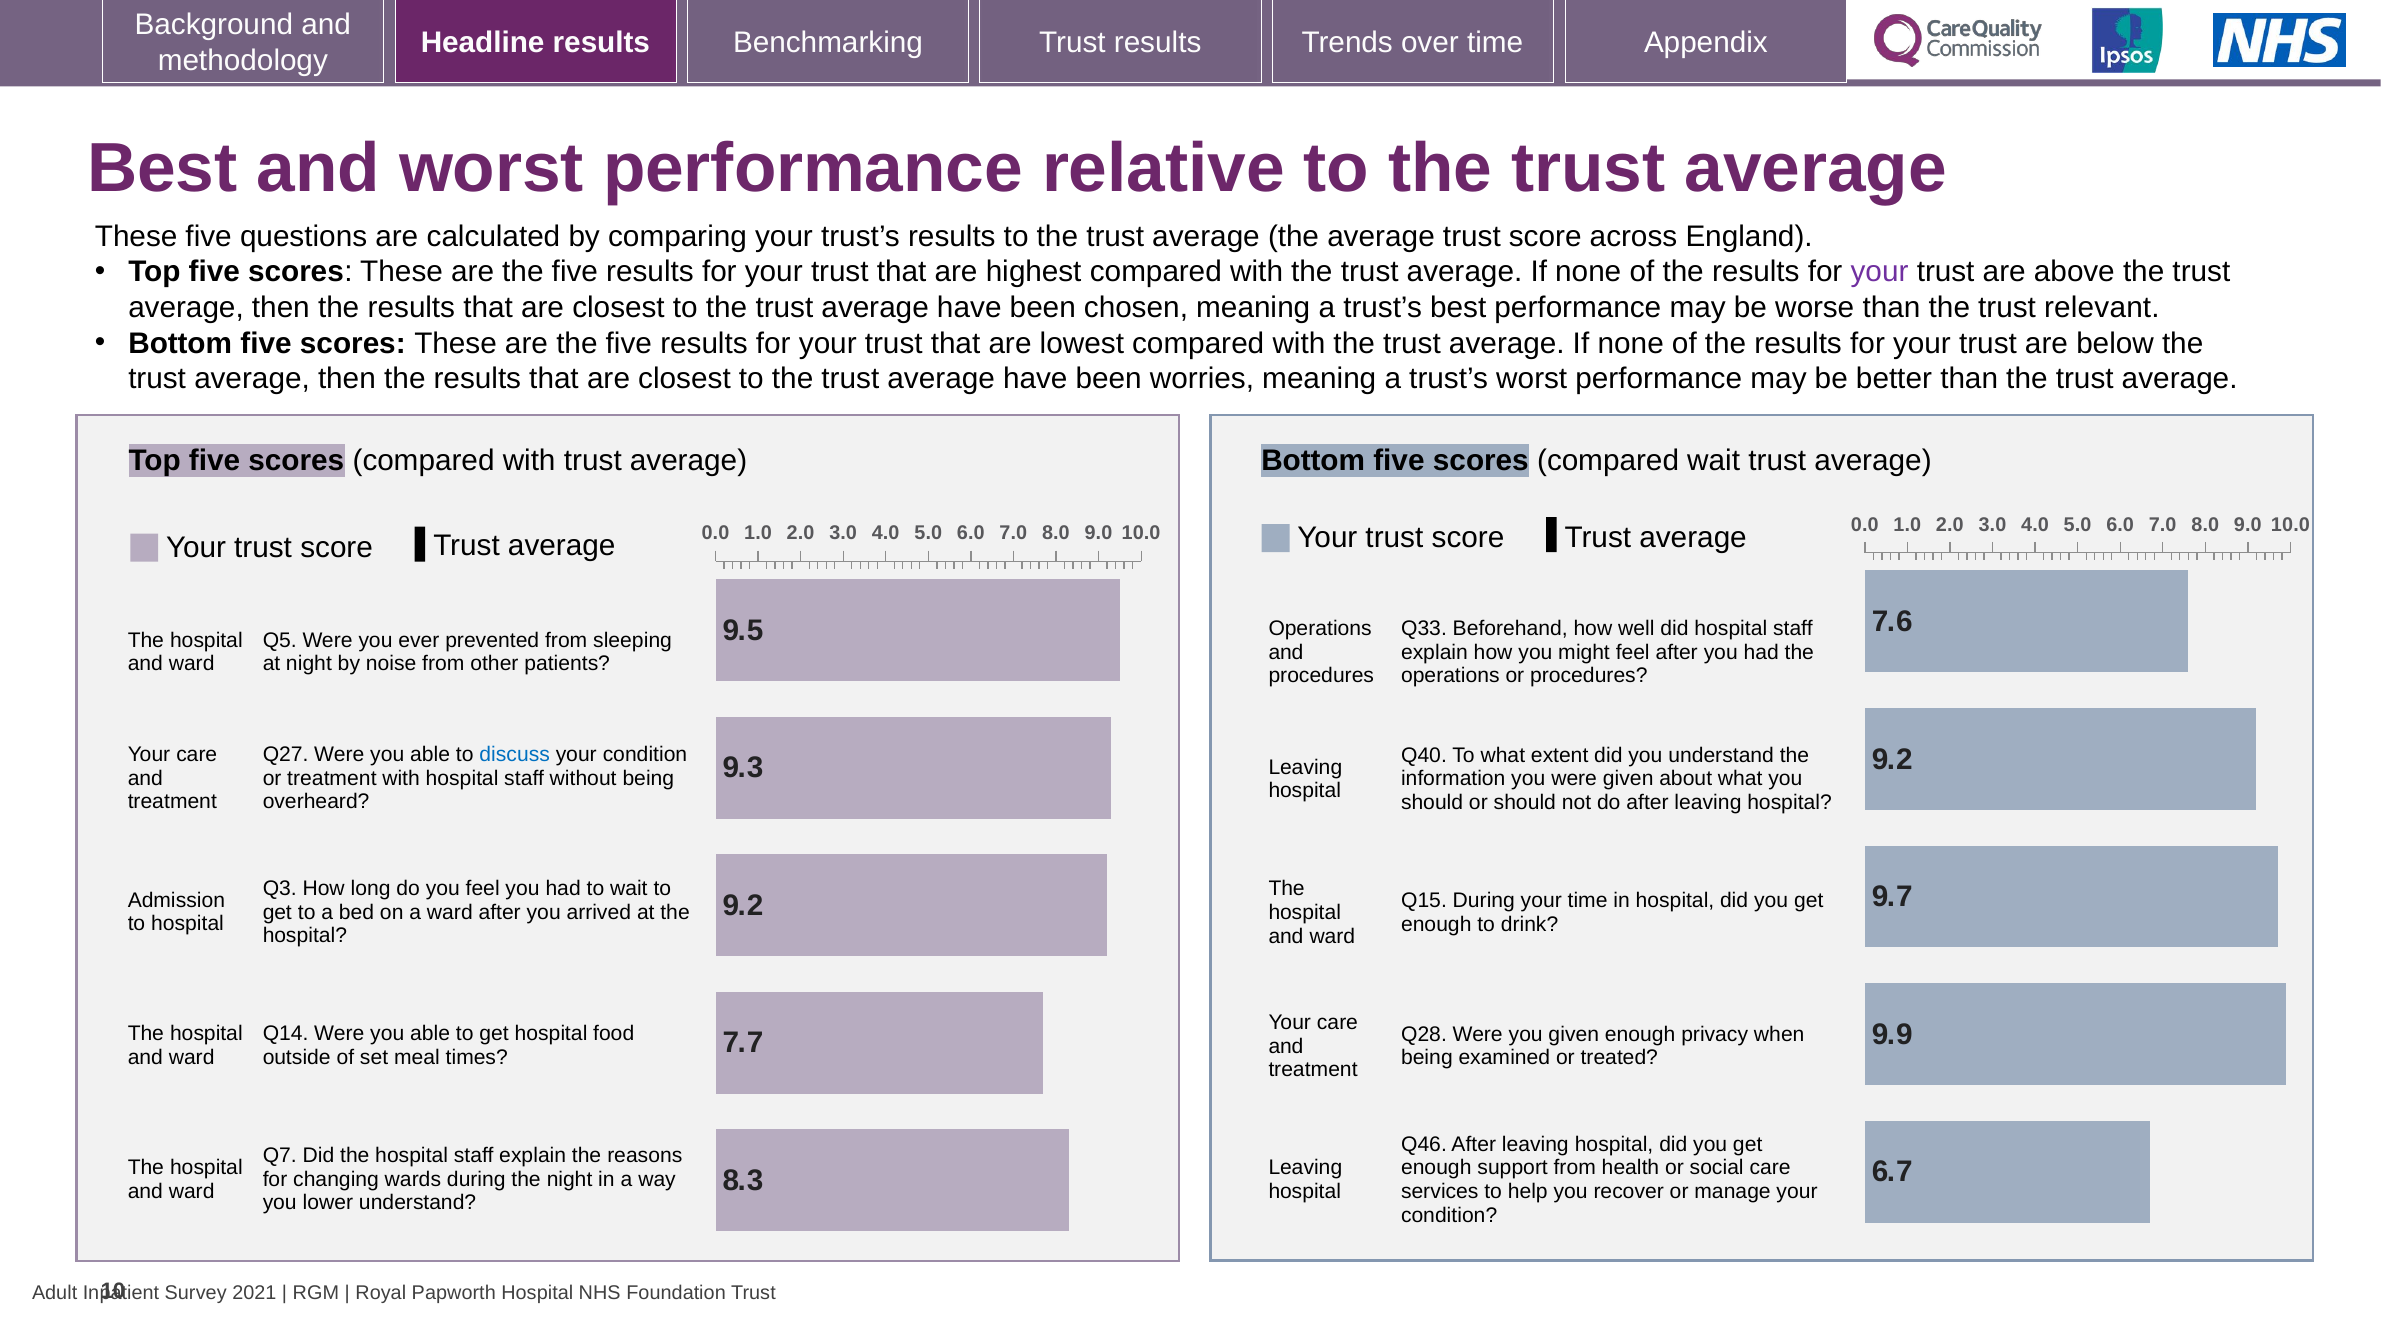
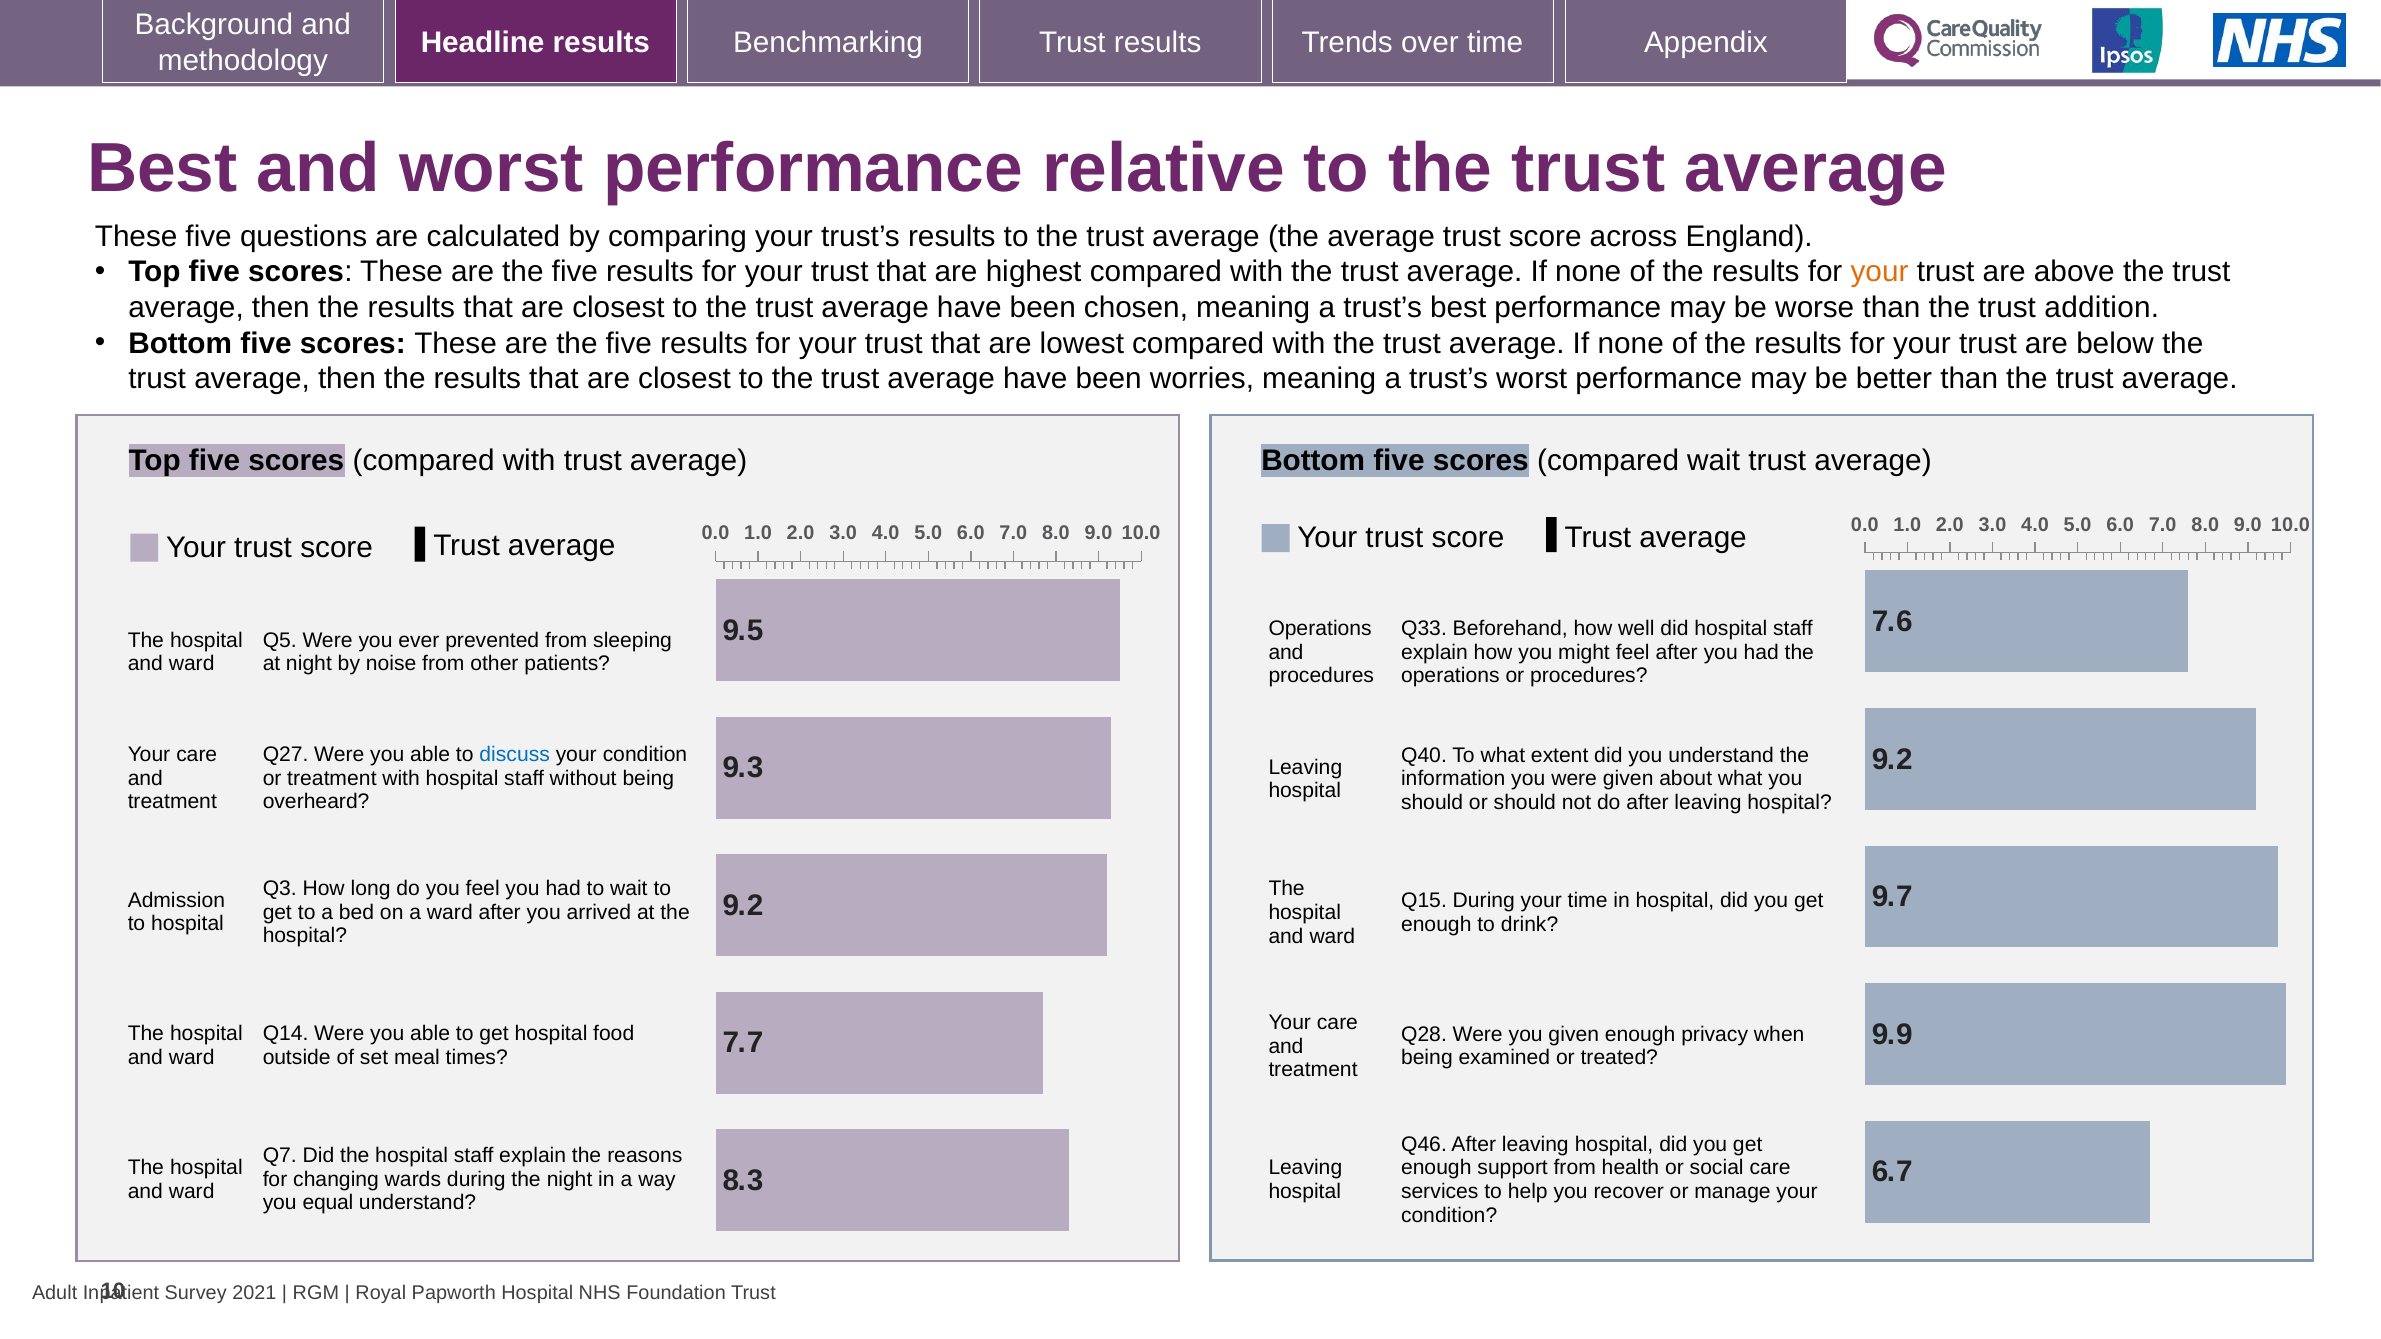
your at (1879, 272) colour: purple -> orange
relevant: relevant -> addition
lower: lower -> equal
